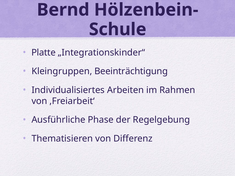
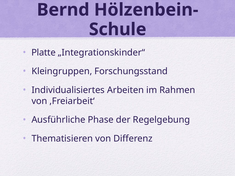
Beeinträchtigung: Beeinträchtigung -> Forschungsstand
